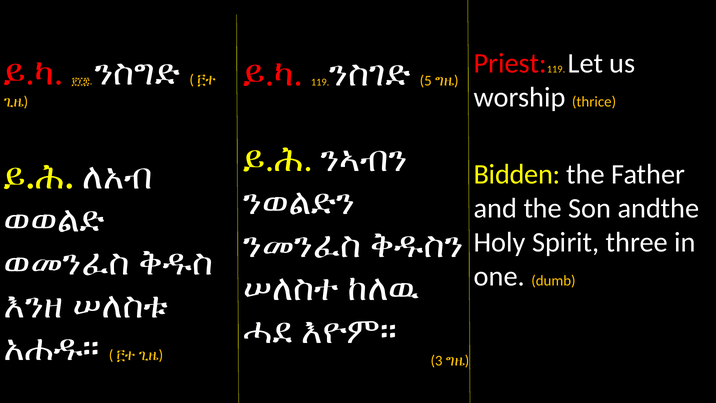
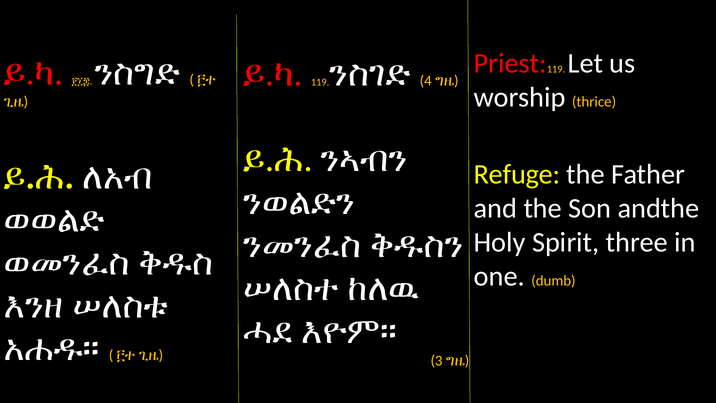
5: 5 -> 4
Bidden: Bidden -> Refuge
